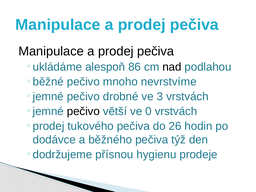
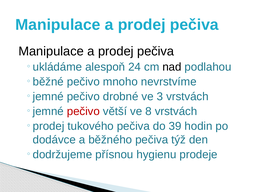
86: 86 -> 24
pečivo at (83, 111) colour: black -> red
0: 0 -> 8
26: 26 -> 39
